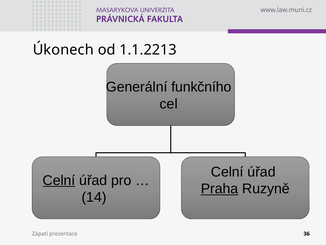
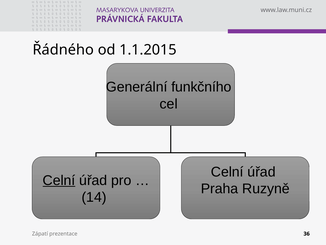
Úkonech: Úkonech -> Řádného
1.1.2213: 1.1.2213 -> 1.1.2015
Praha underline: present -> none
